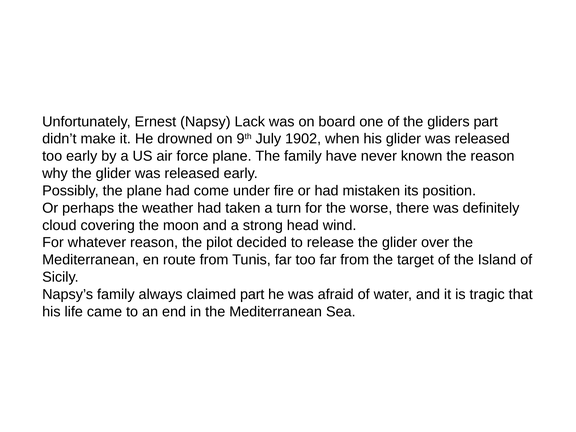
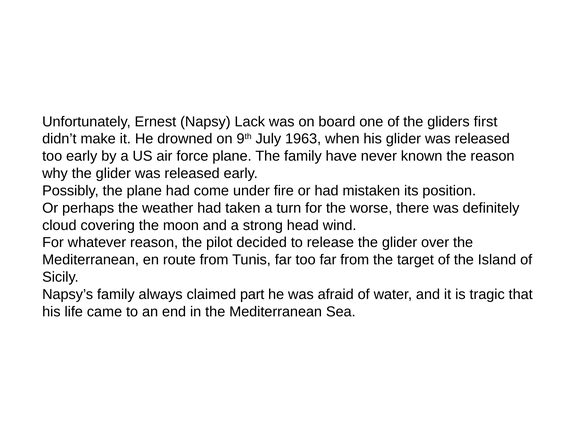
gliders part: part -> first
1902: 1902 -> 1963
